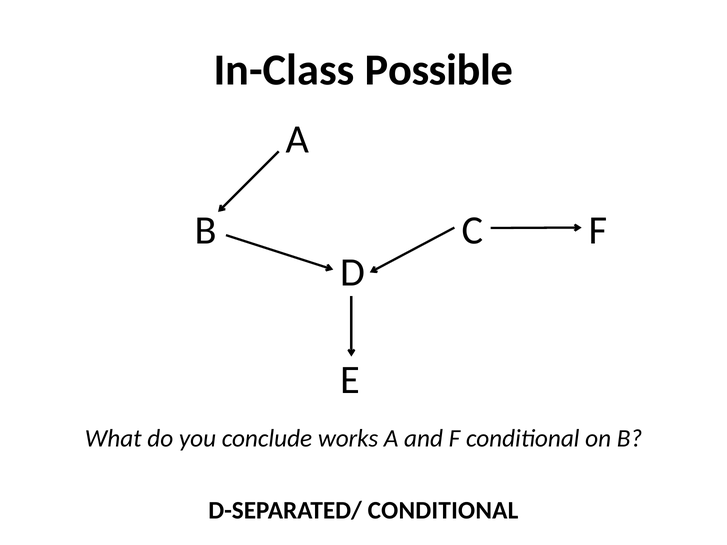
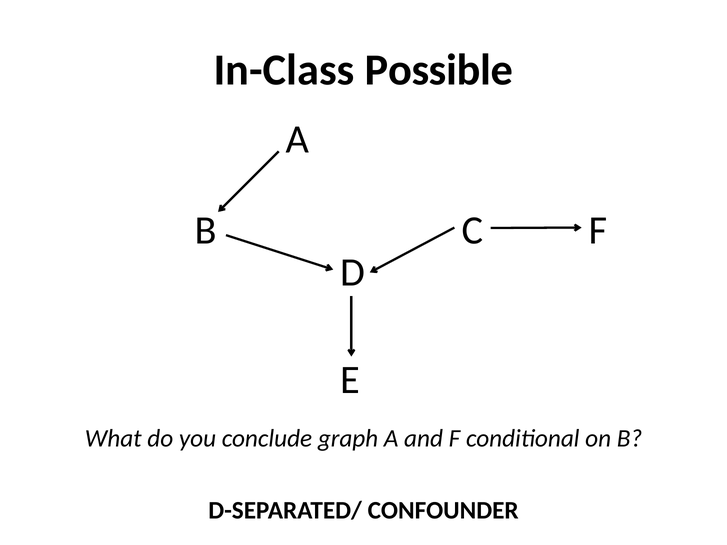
works: works -> graph
D-SEPARATED/ CONDITIONAL: CONDITIONAL -> CONFOUNDER
